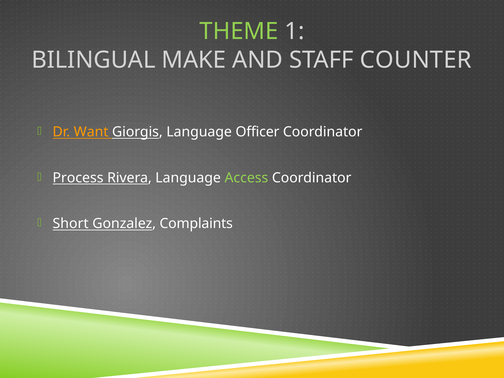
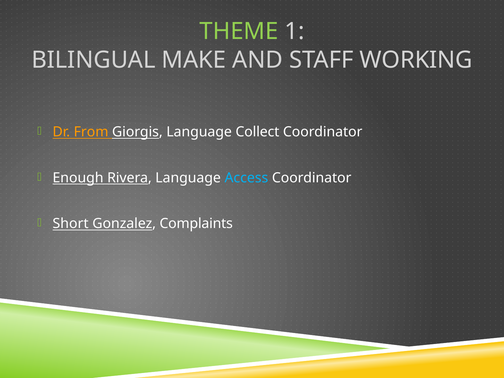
COUNTER: COUNTER -> WORKING
Want: Want -> From
Officer: Officer -> Collect
Process: Process -> Enough
Access colour: light green -> light blue
